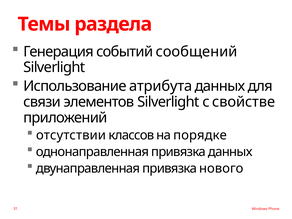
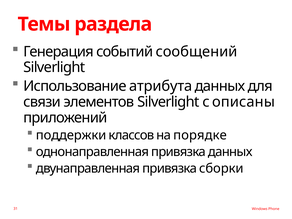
свойстве: свойстве -> описаны
отсутствии: отсутствии -> поддержки
нового: нового -> сборки
